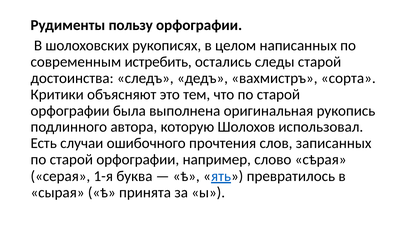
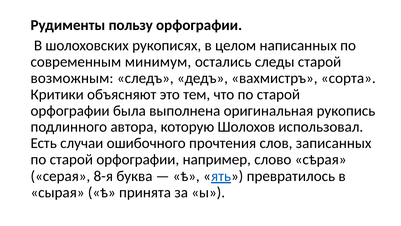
истребить: истребить -> минимум
достоинства: достоинства -> возможным
1-я: 1-я -> 8-я
